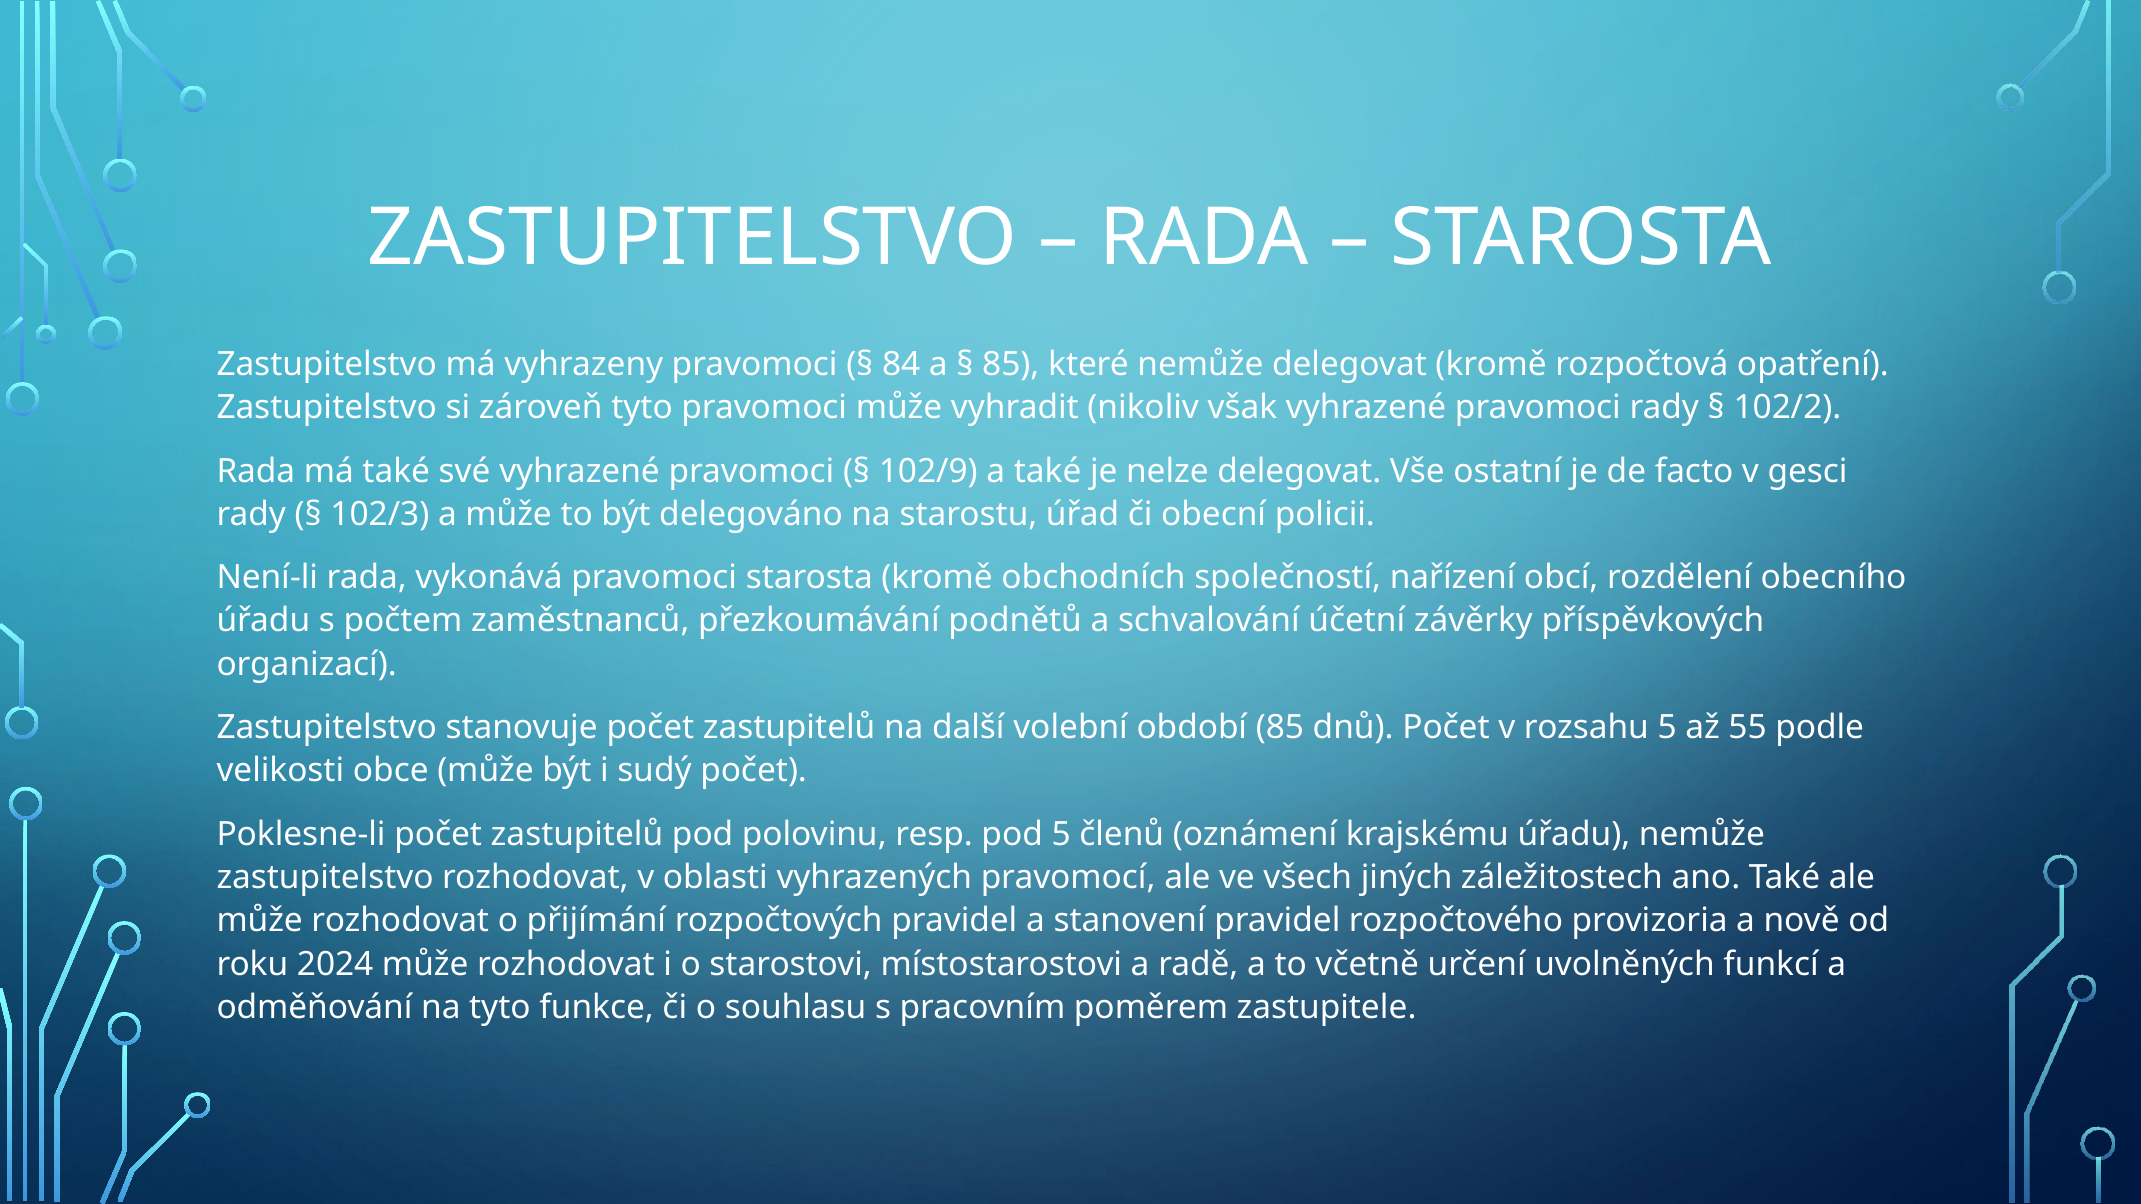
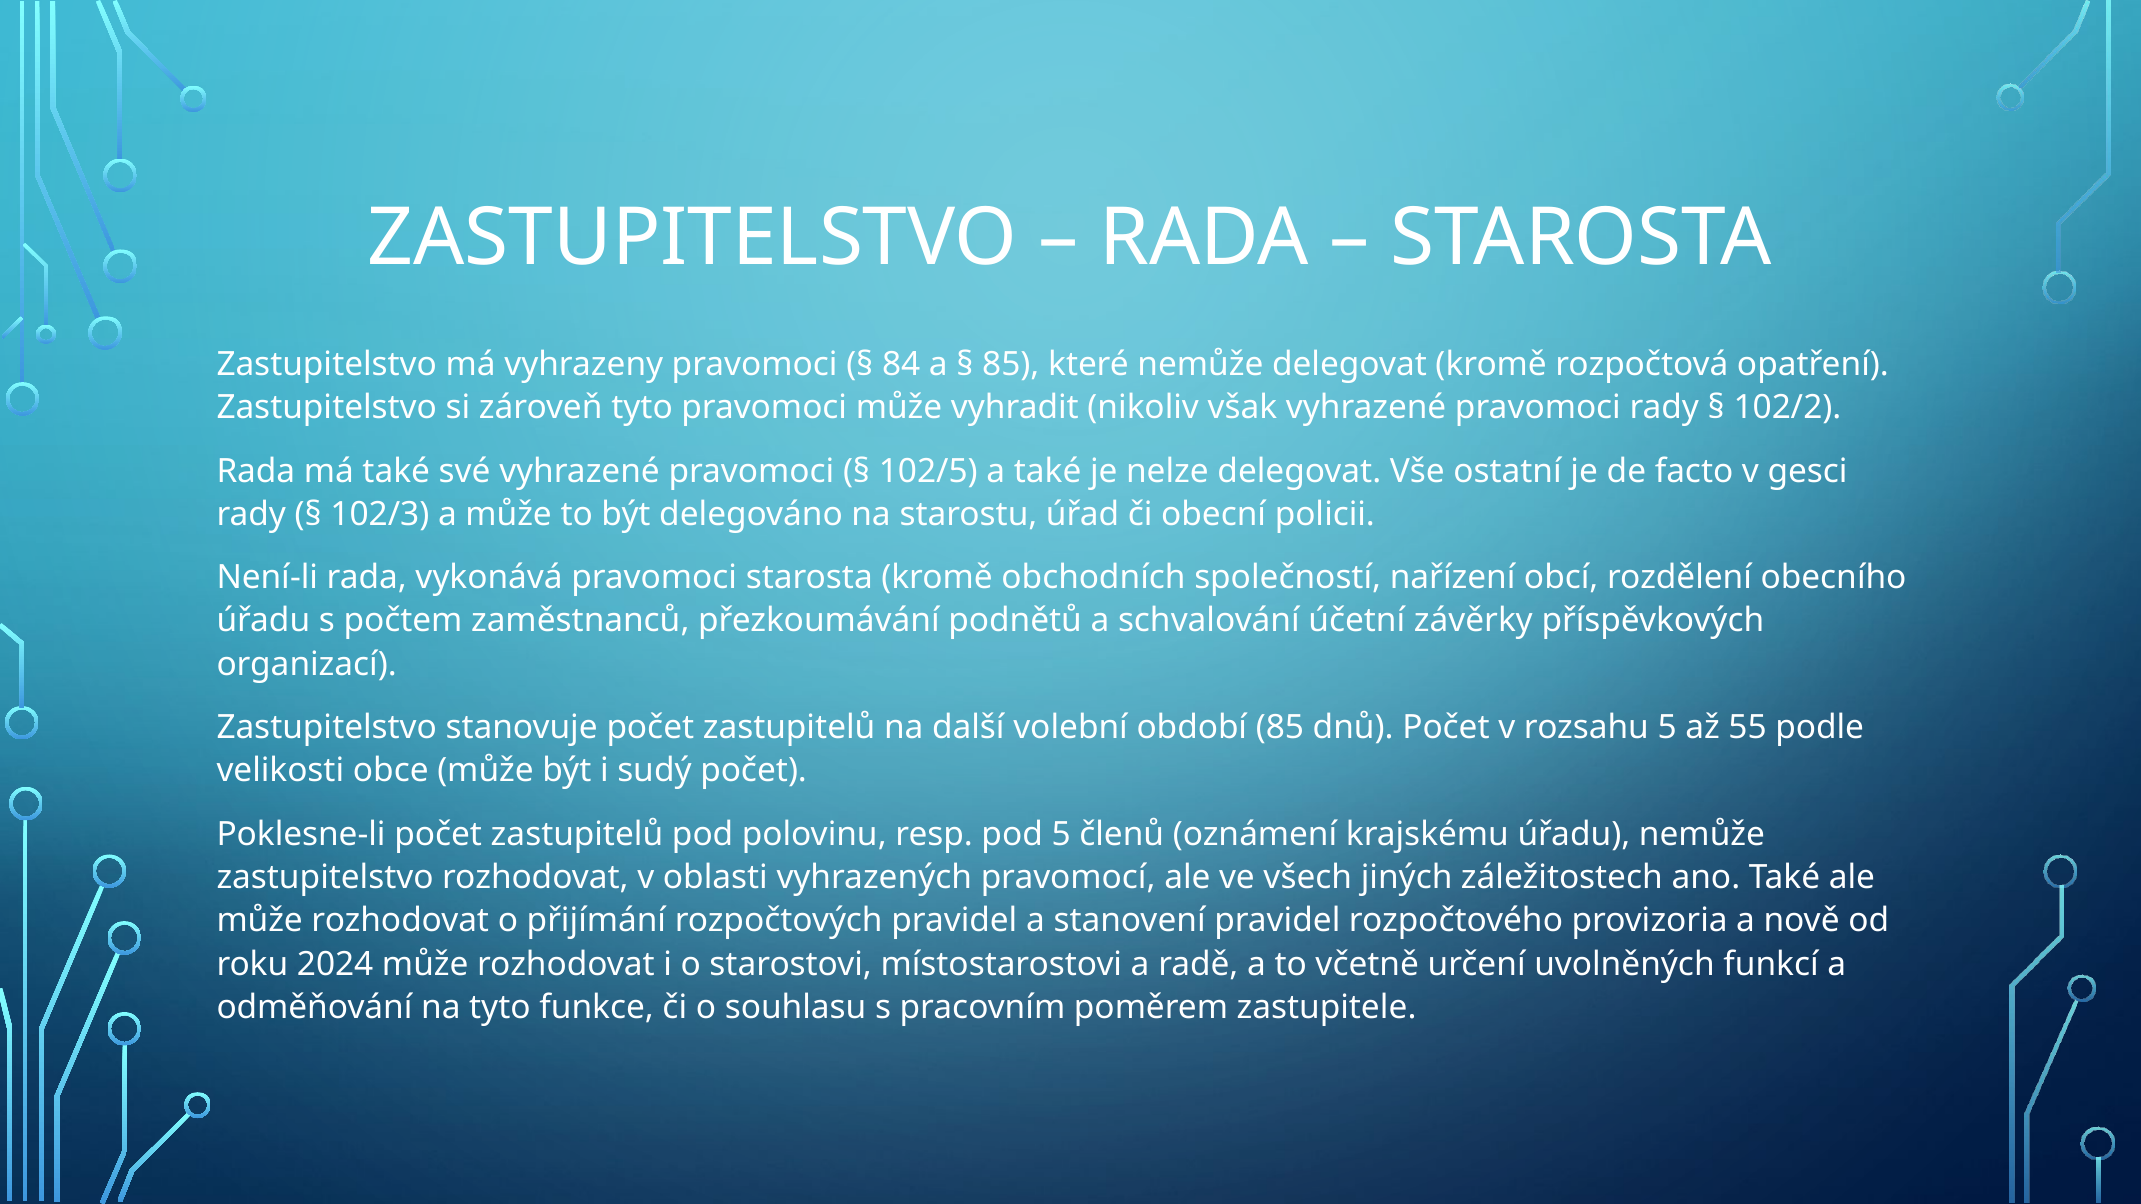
102/9: 102/9 -> 102/5
